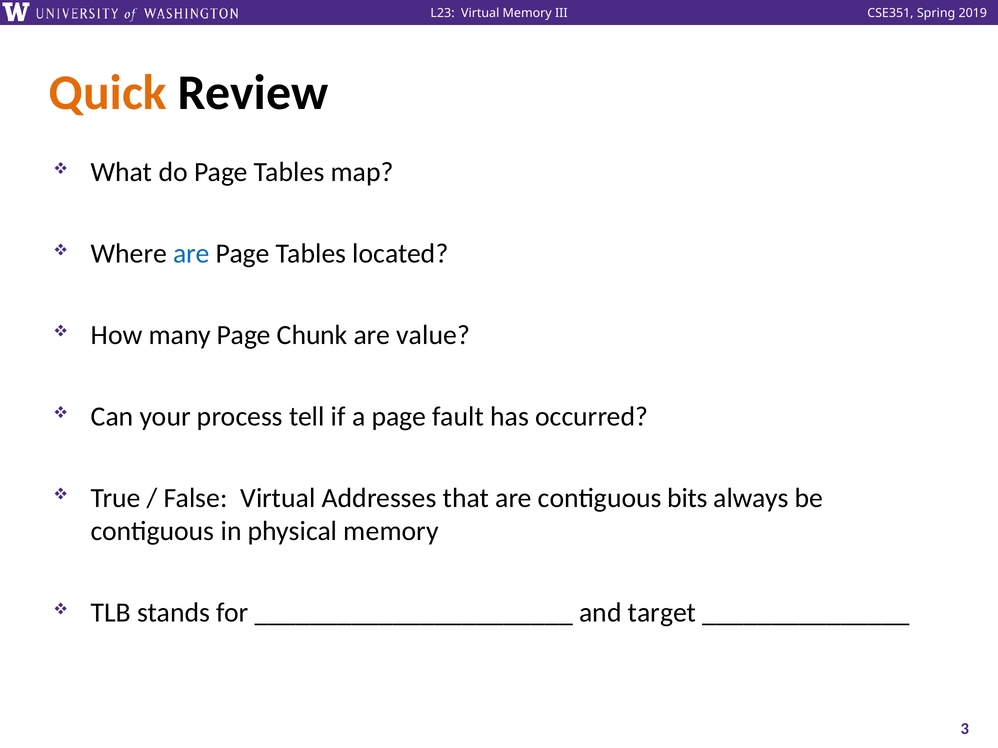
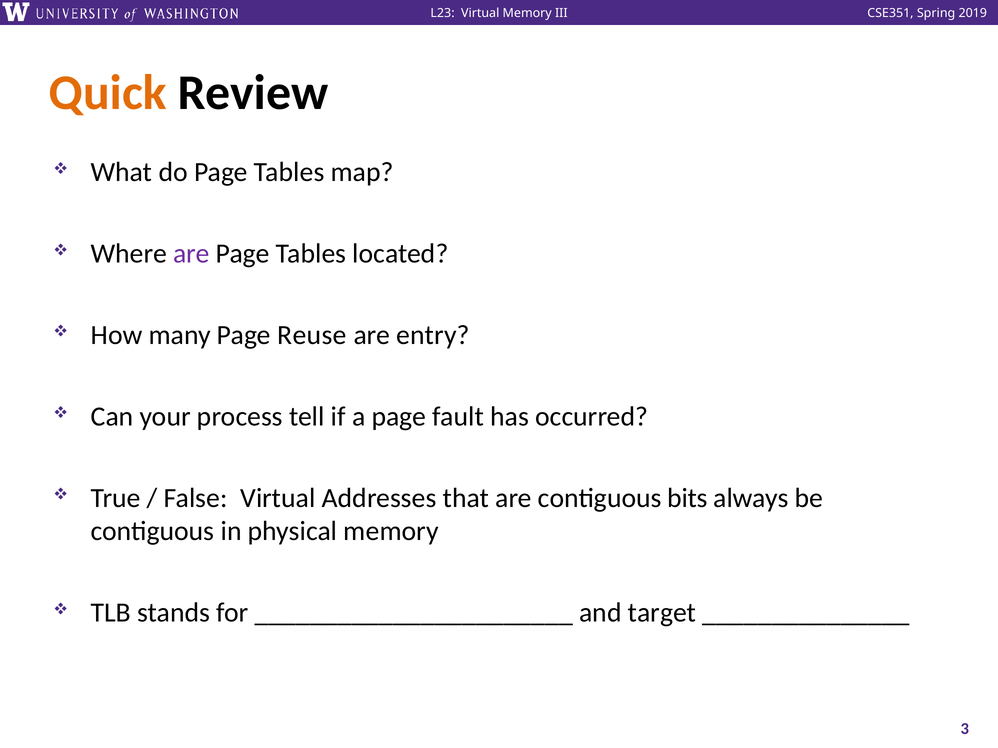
are at (191, 254) colour: blue -> purple
Chunk: Chunk -> Reuse
value: value -> entry
